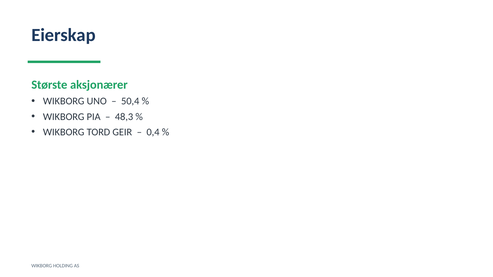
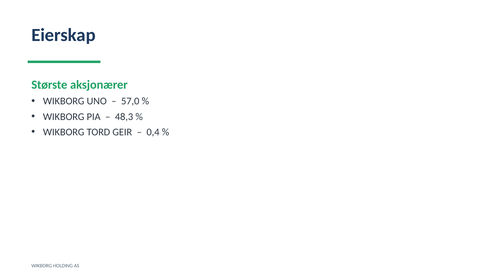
50,4: 50,4 -> 57,0
